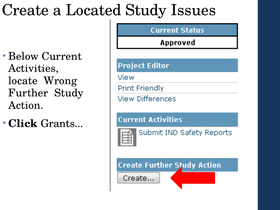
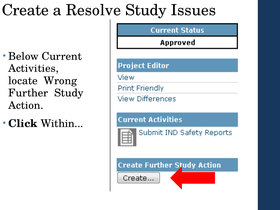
Located: Located -> Resolve
Grants: Grants -> Within
